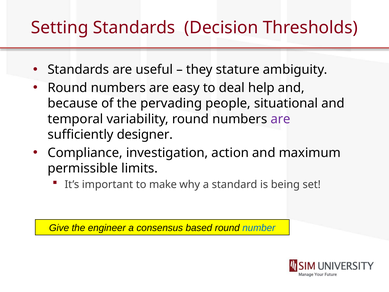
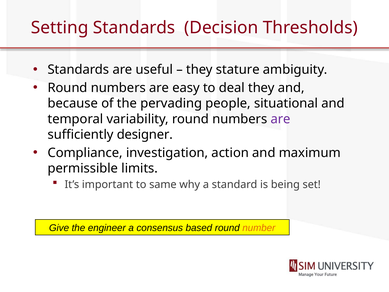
deal help: help -> they
make: make -> same
number colour: blue -> orange
